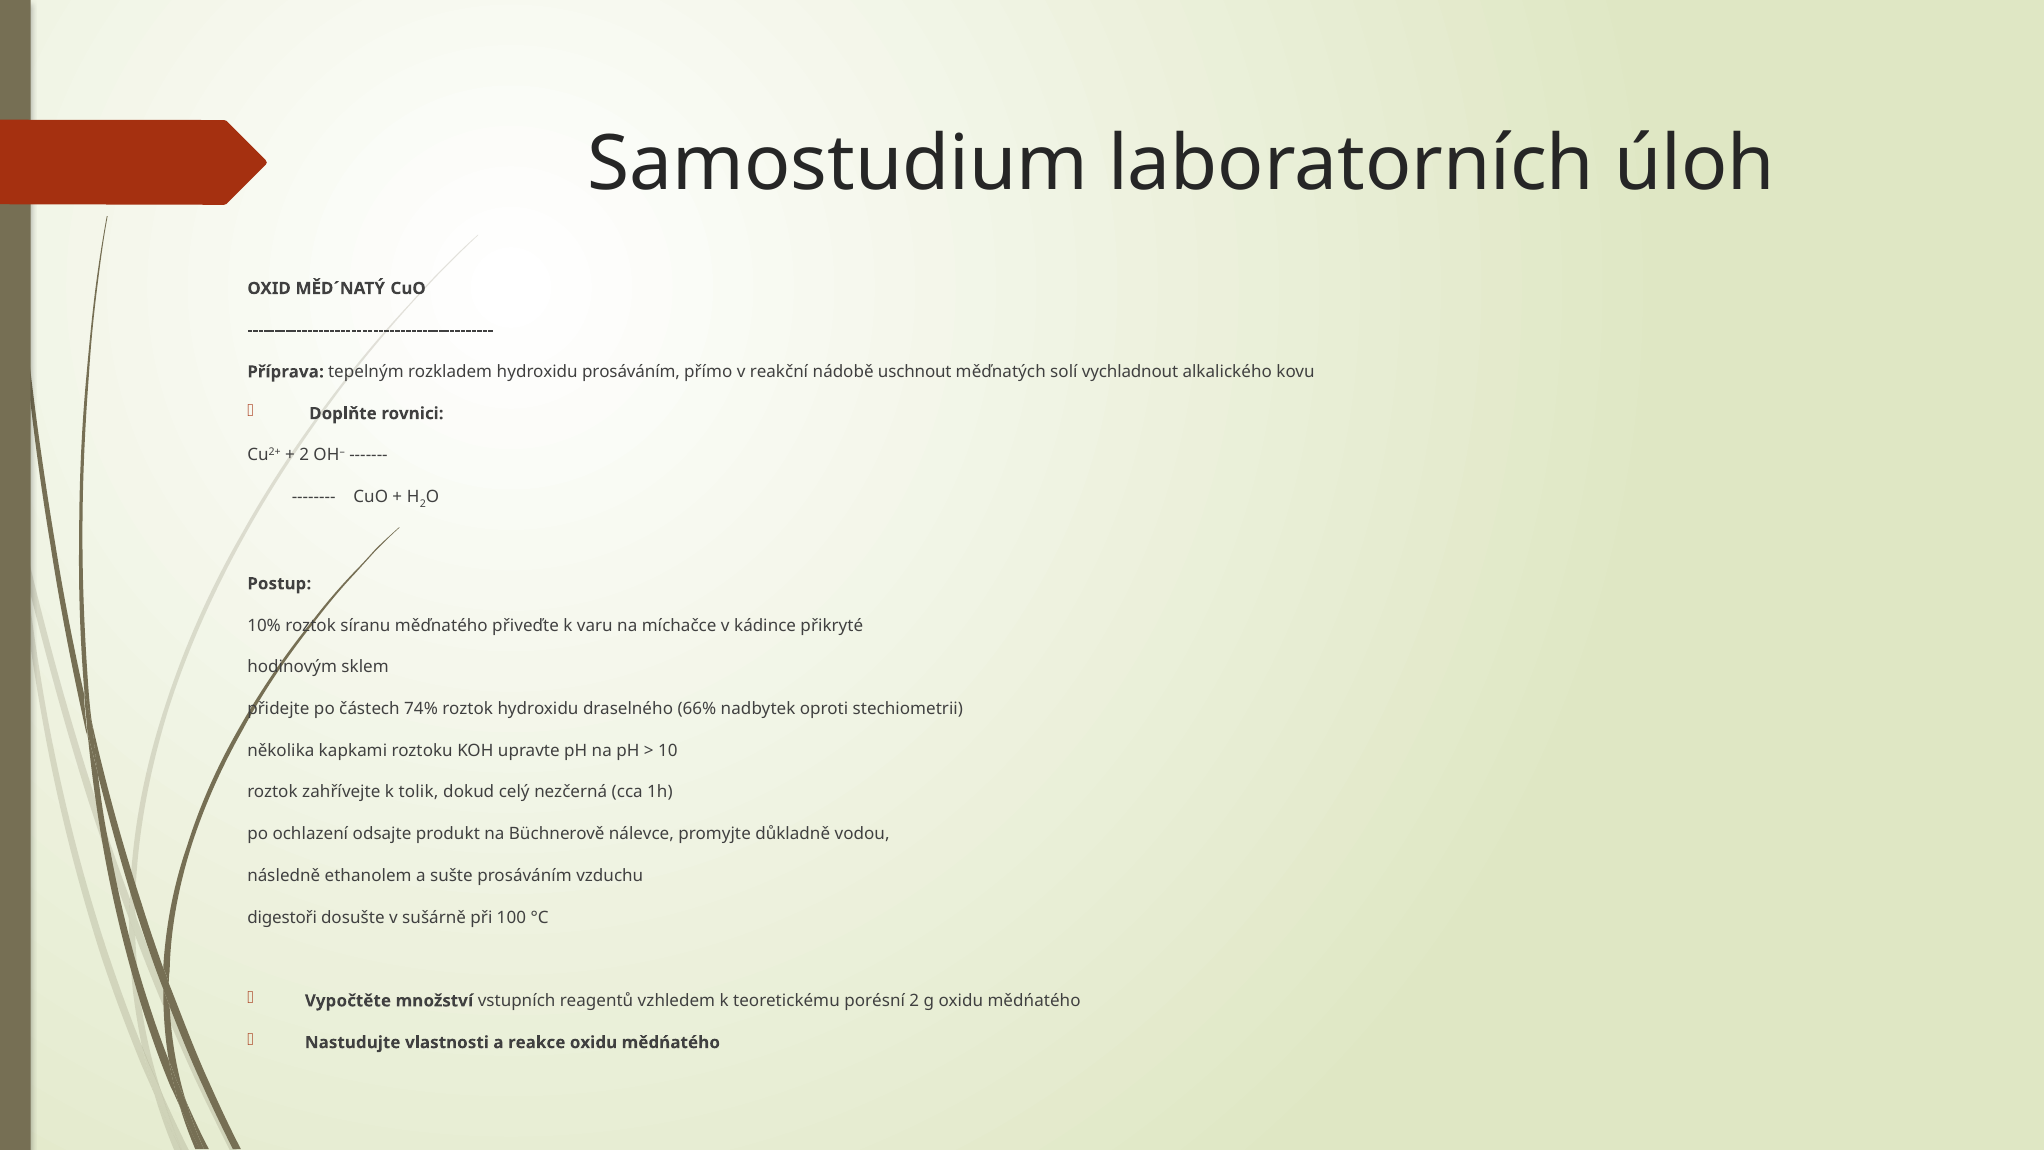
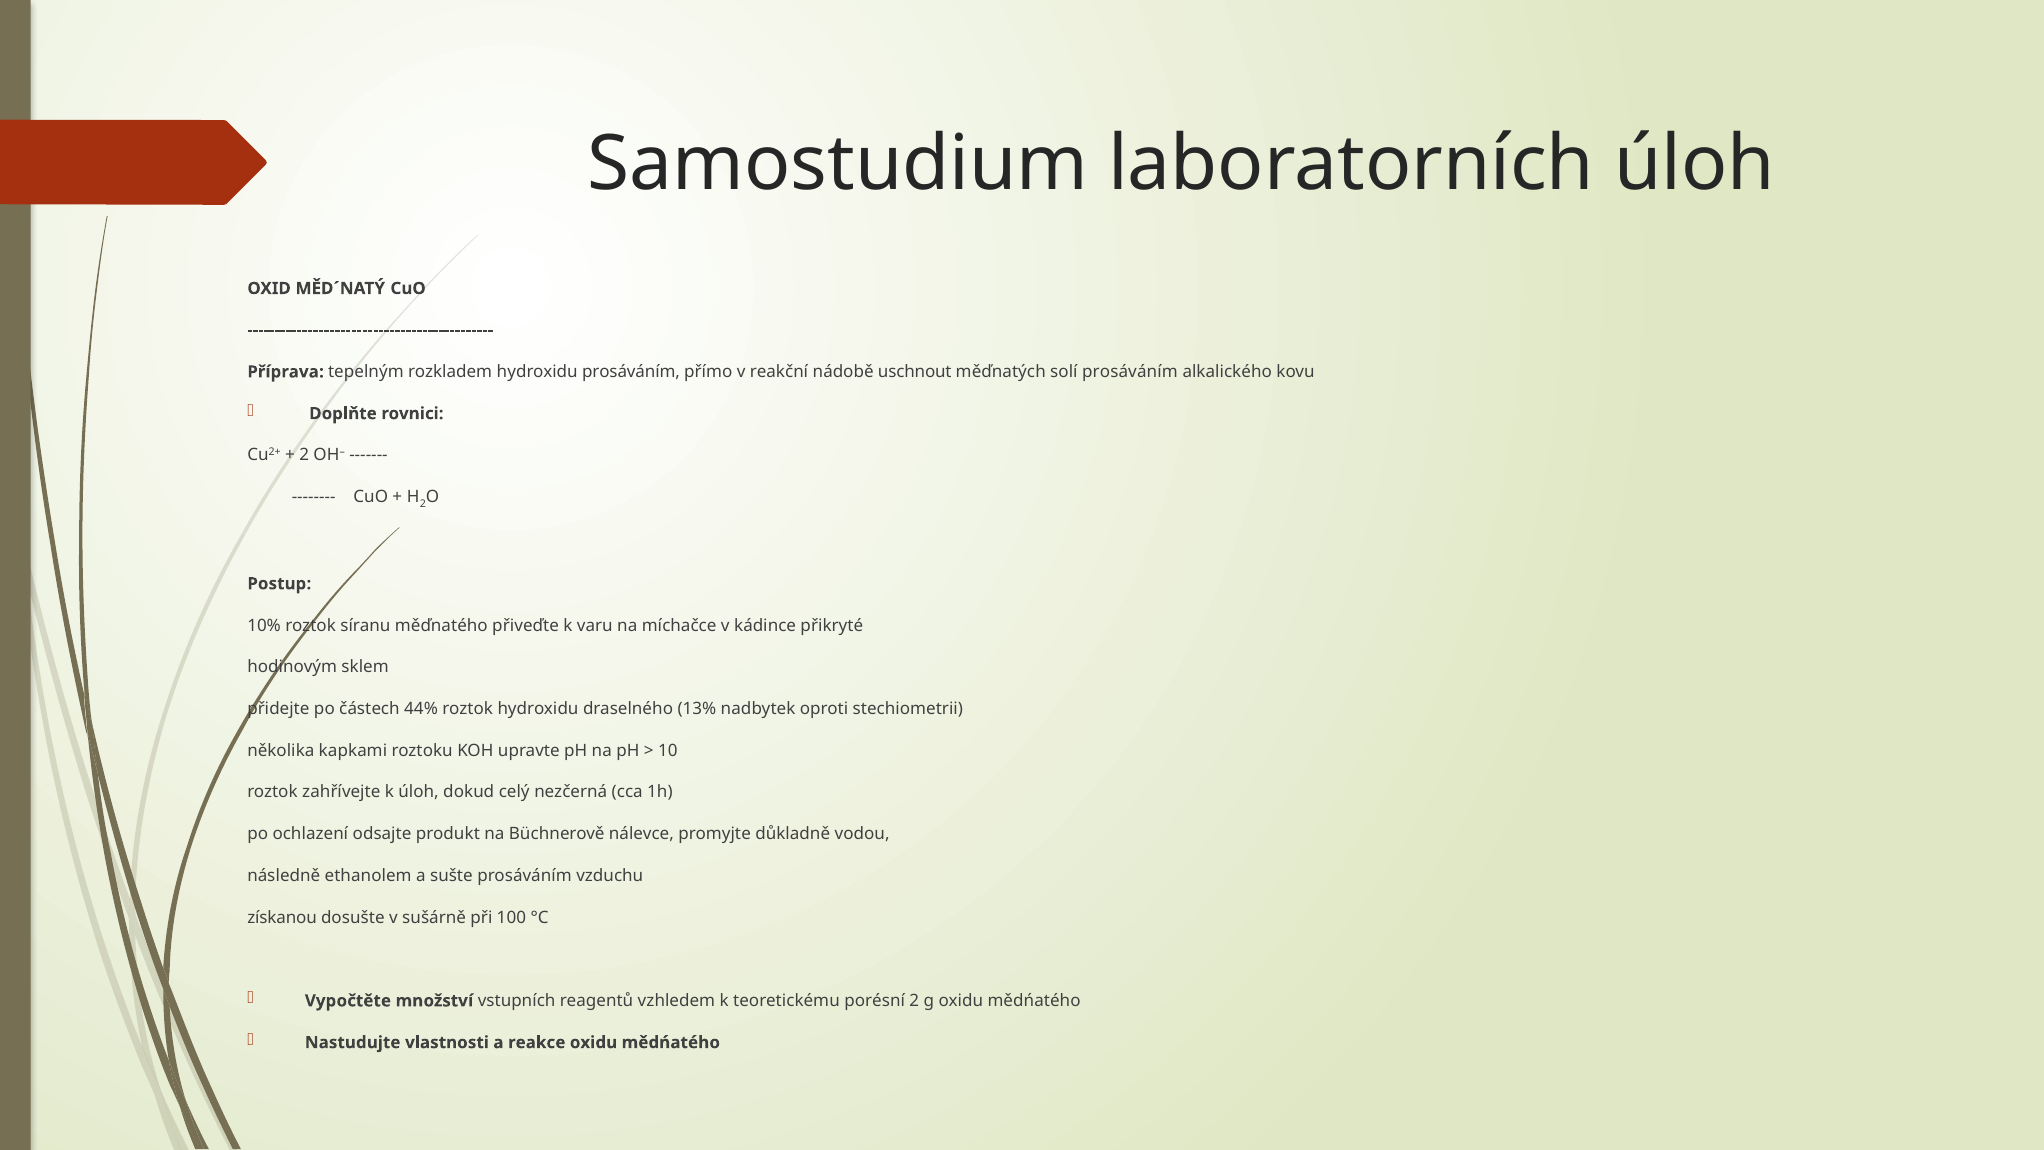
solí vychladnout: vychladnout -> prosáváním
74%: 74% -> 44%
66%: 66% -> 13%
k tolik: tolik -> úloh
digestoři: digestoři -> získanou
